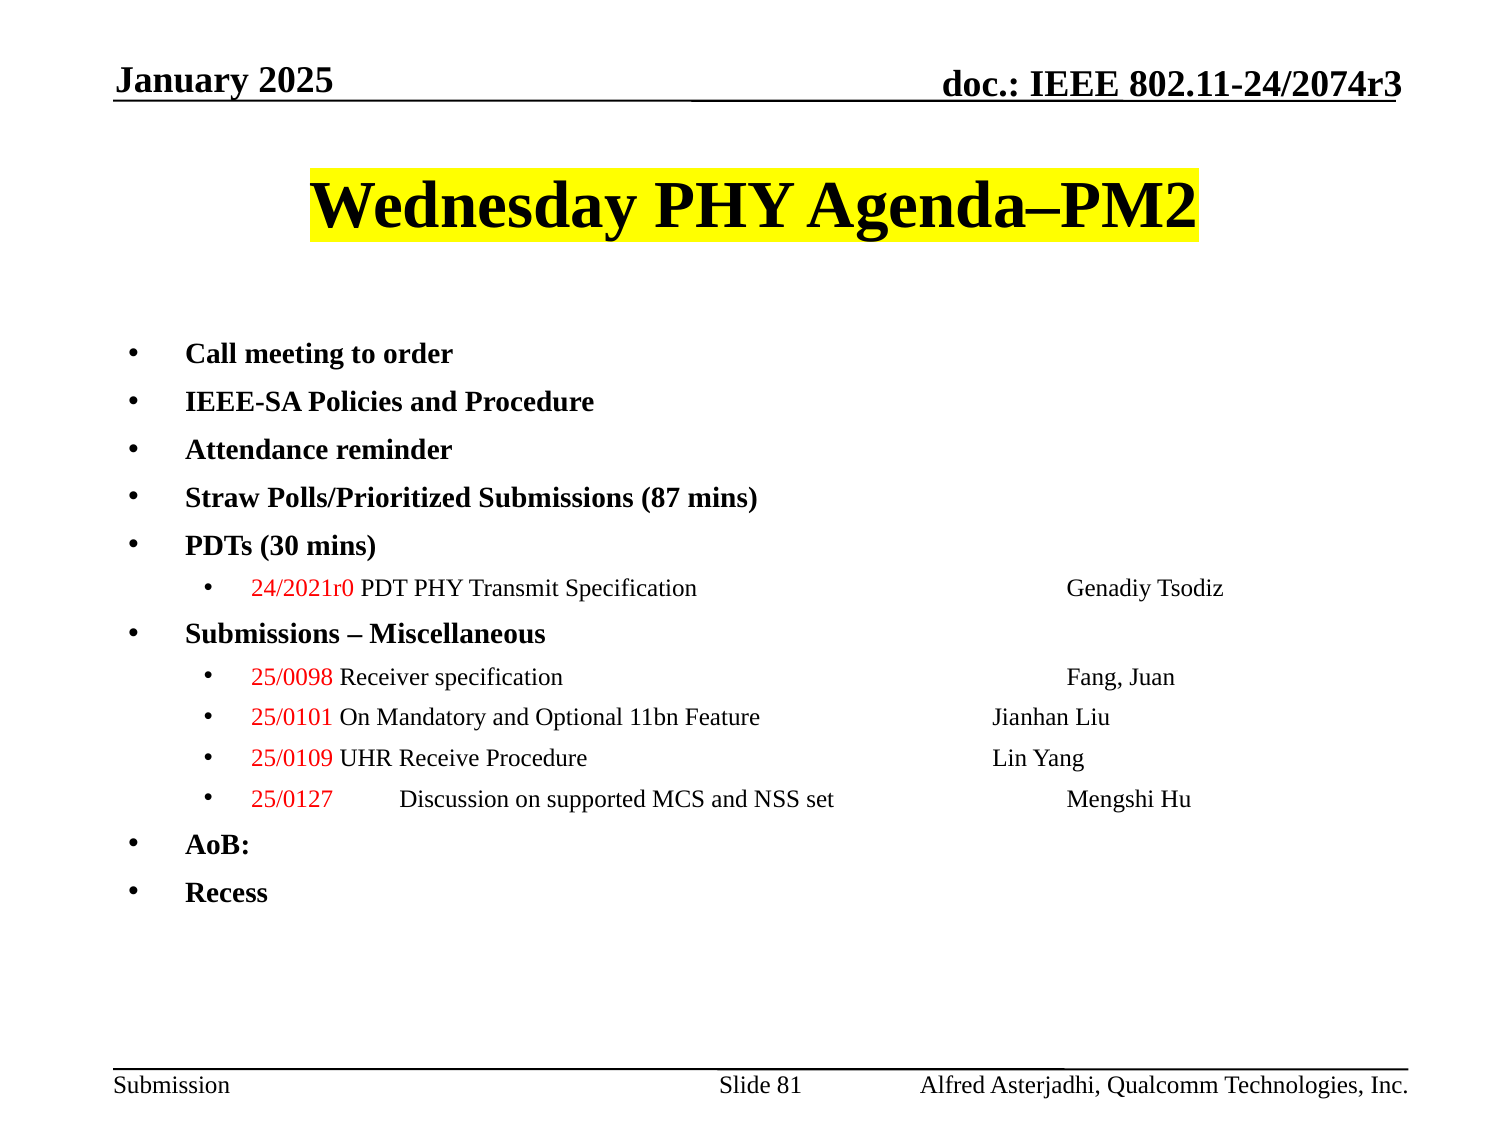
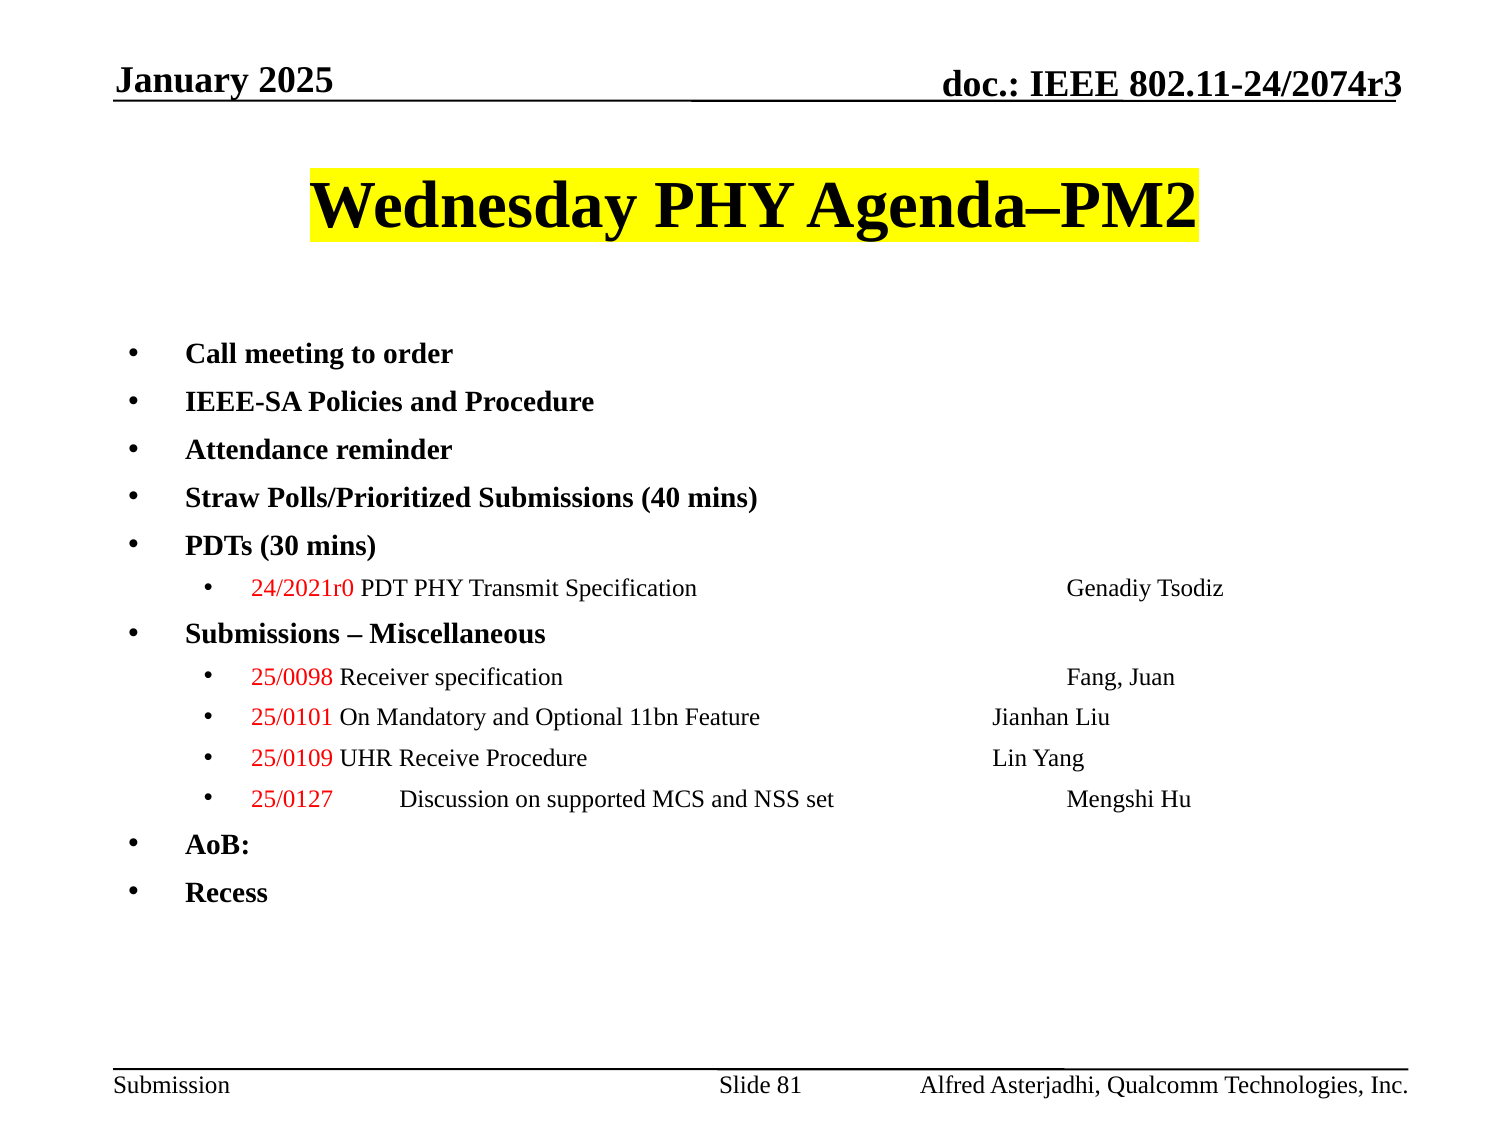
87: 87 -> 40
